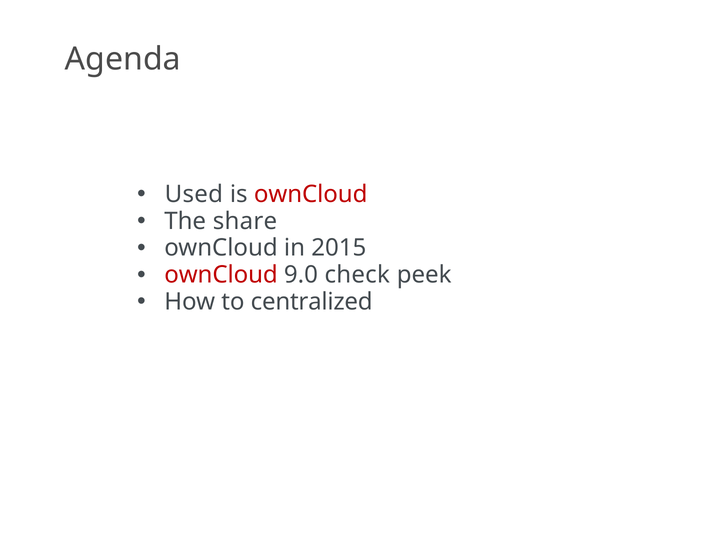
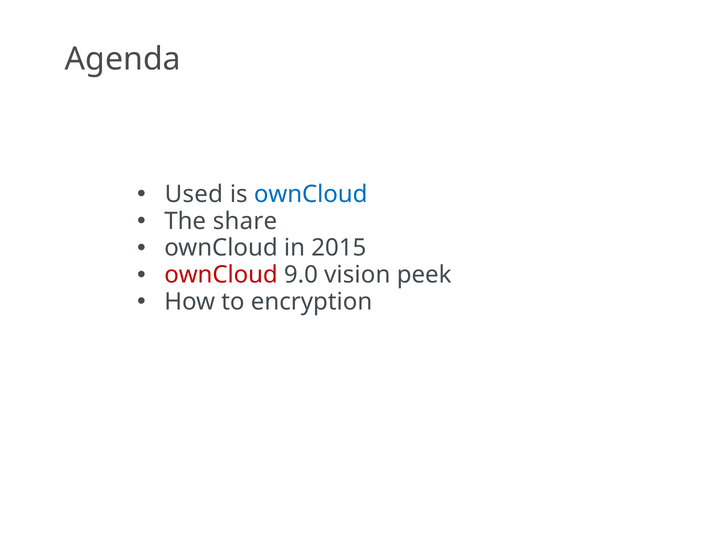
ownCloud at (311, 194) colour: red -> blue
check: check -> vision
centralized: centralized -> encryption
